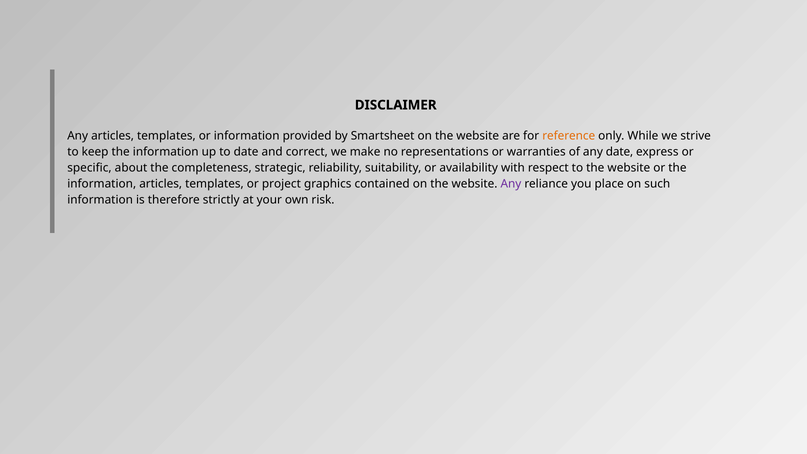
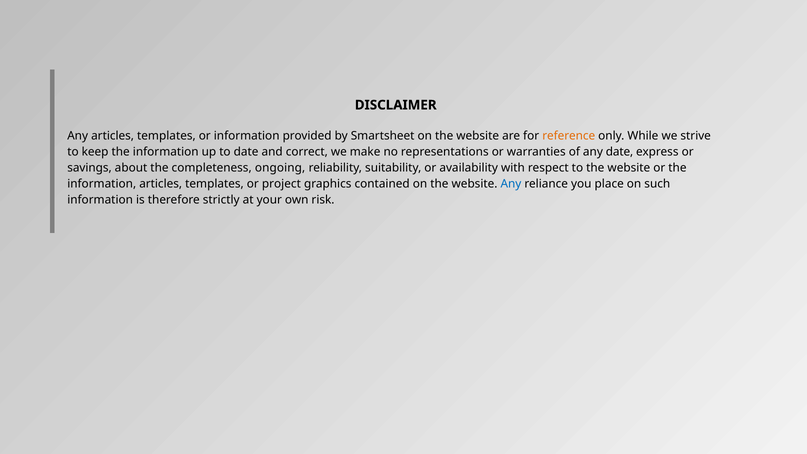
specific: specific -> savings
strategic: strategic -> ongoing
Any at (511, 184) colour: purple -> blue
